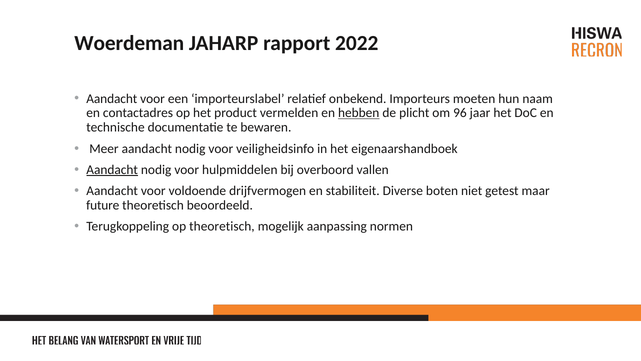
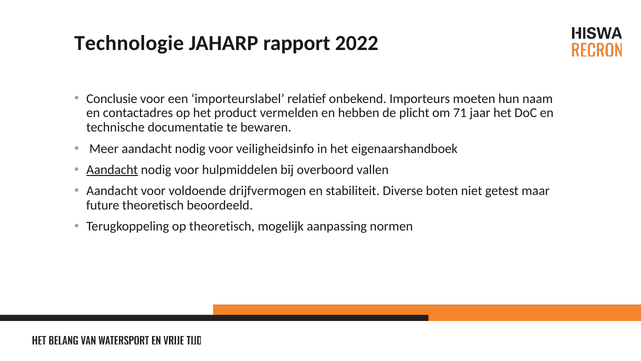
Woerdeman: Woerdeman -> Technologie
Aandacht at (112, 98): Aandacht -> Conclusie
hebben underline: present -> none
96: 96 -> 71
